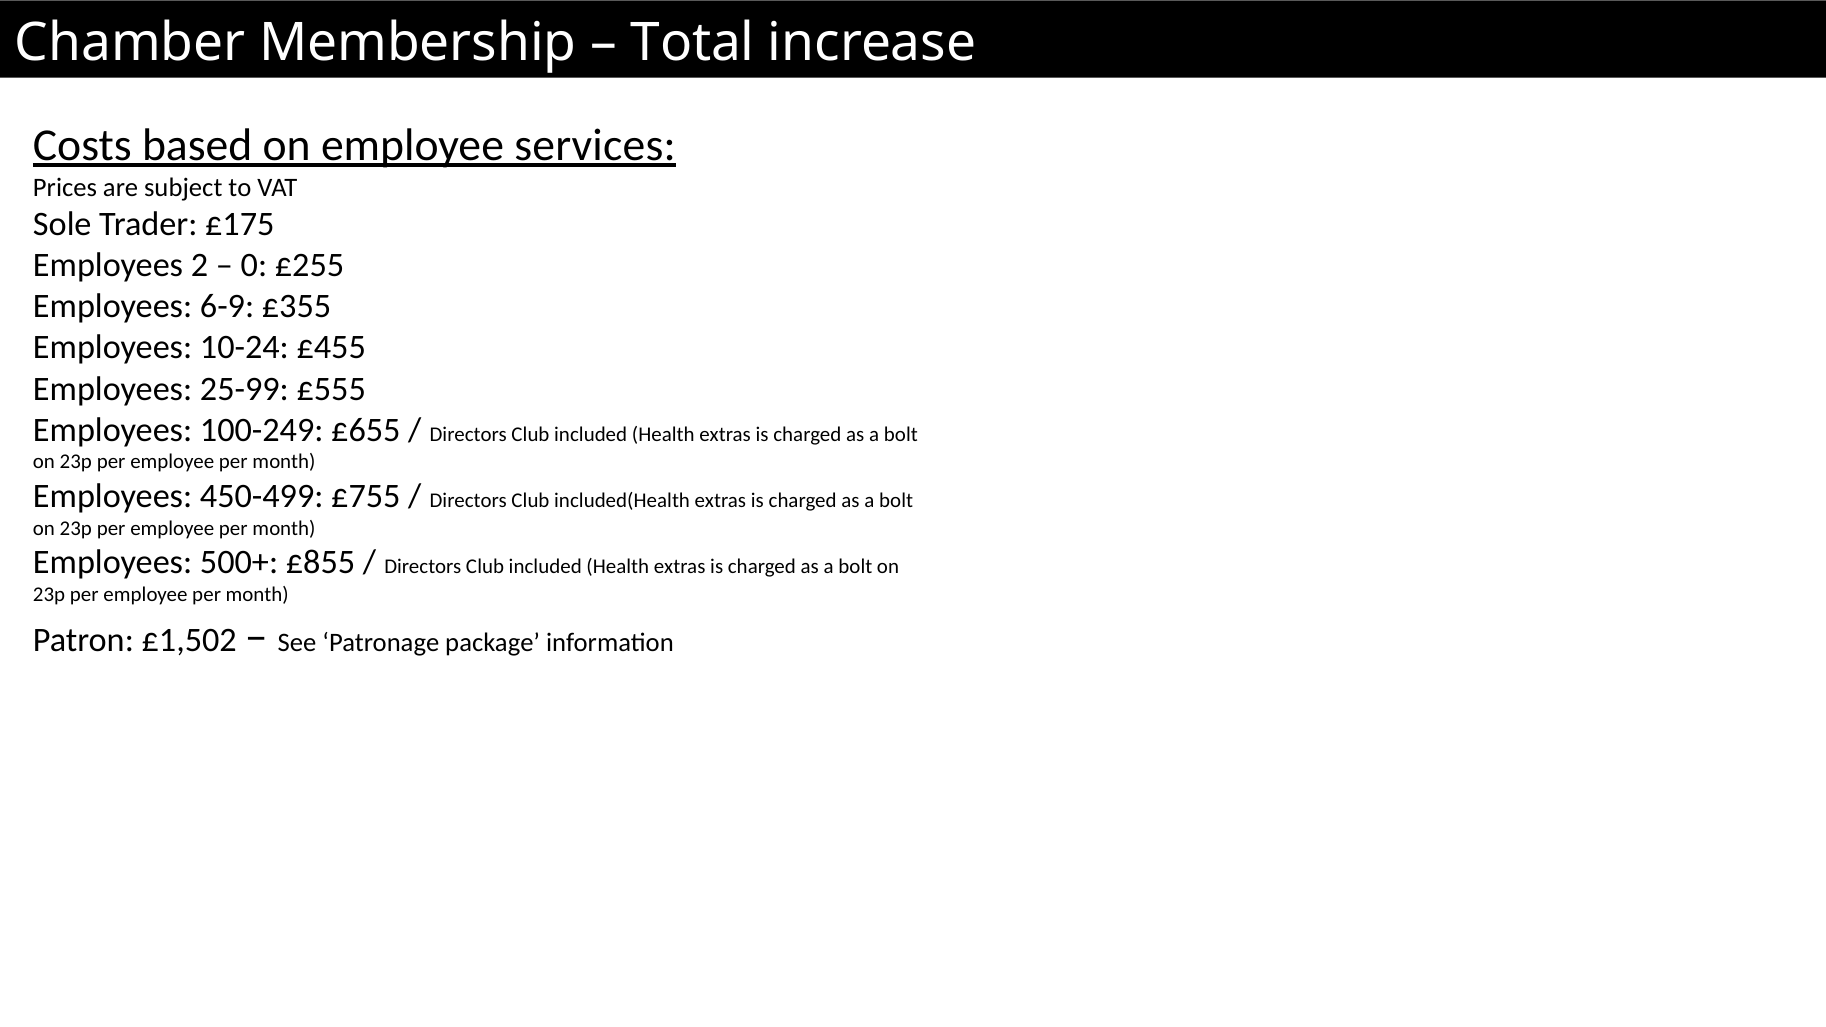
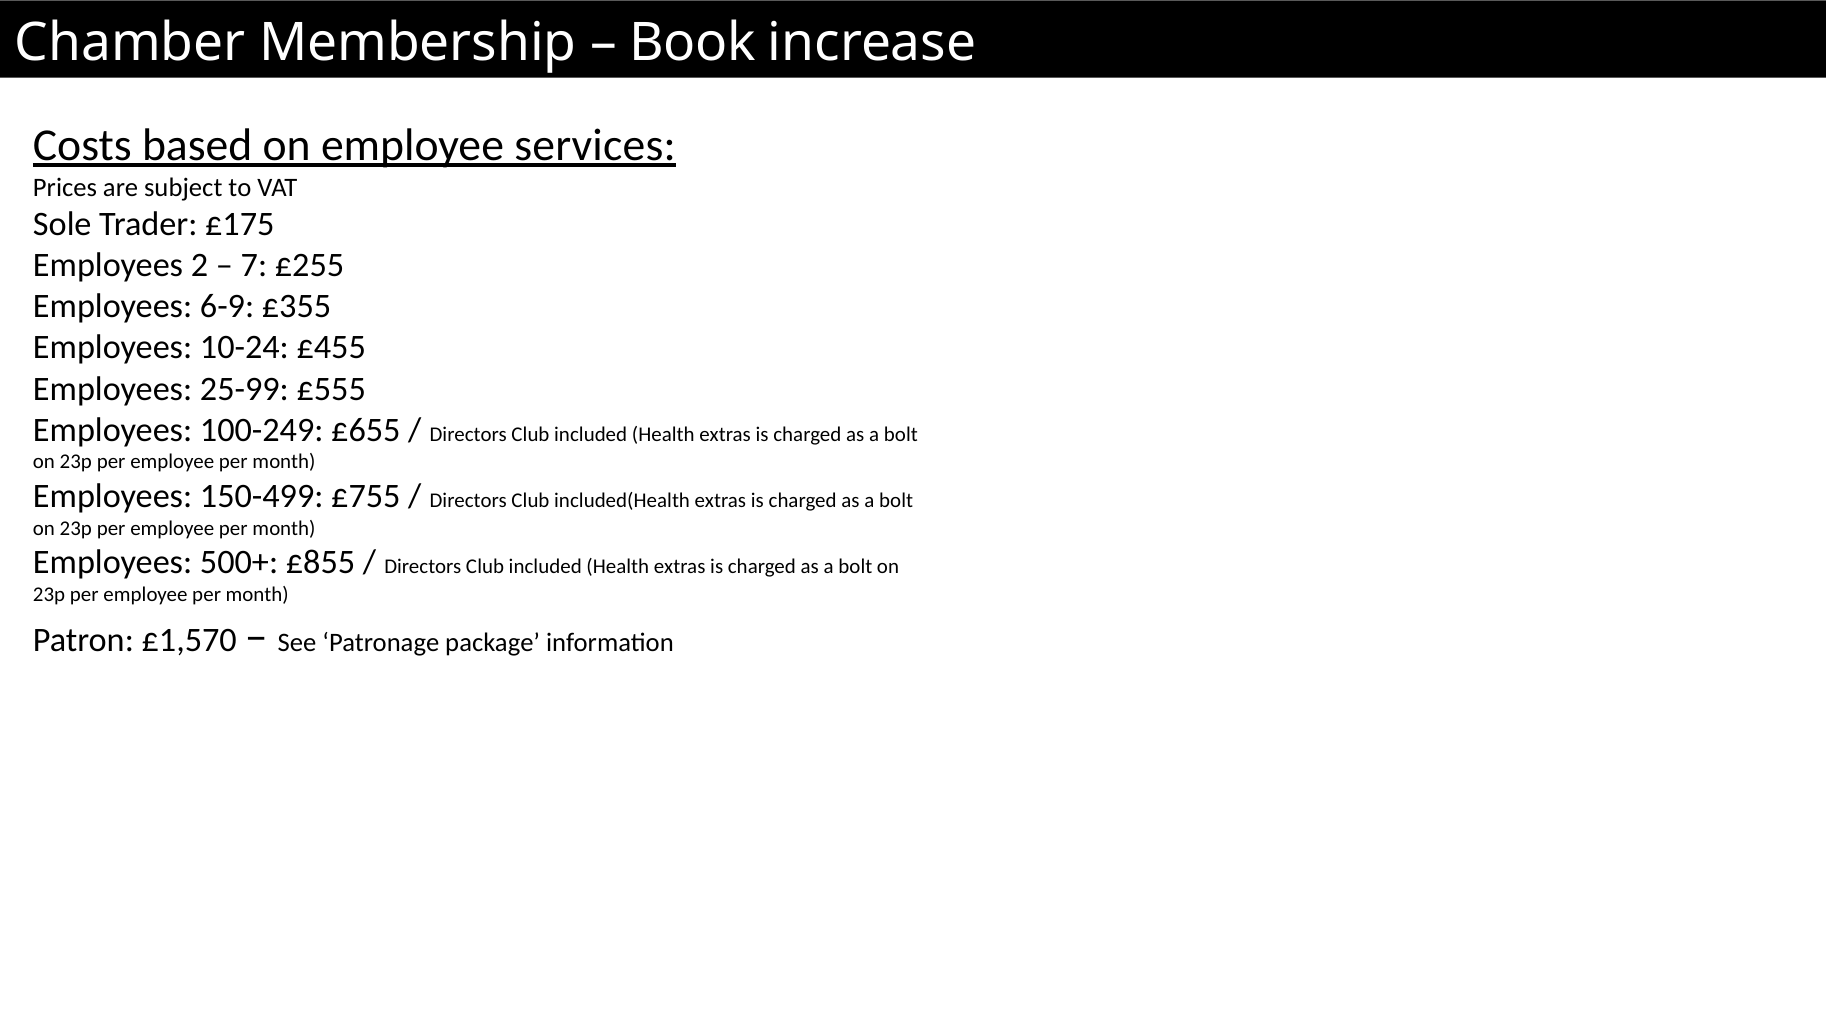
Total: Total -> Book
0: 0 -> 7
450-499: 450-499 -> 150-499
£1,502: £1,502 -> £1,570
